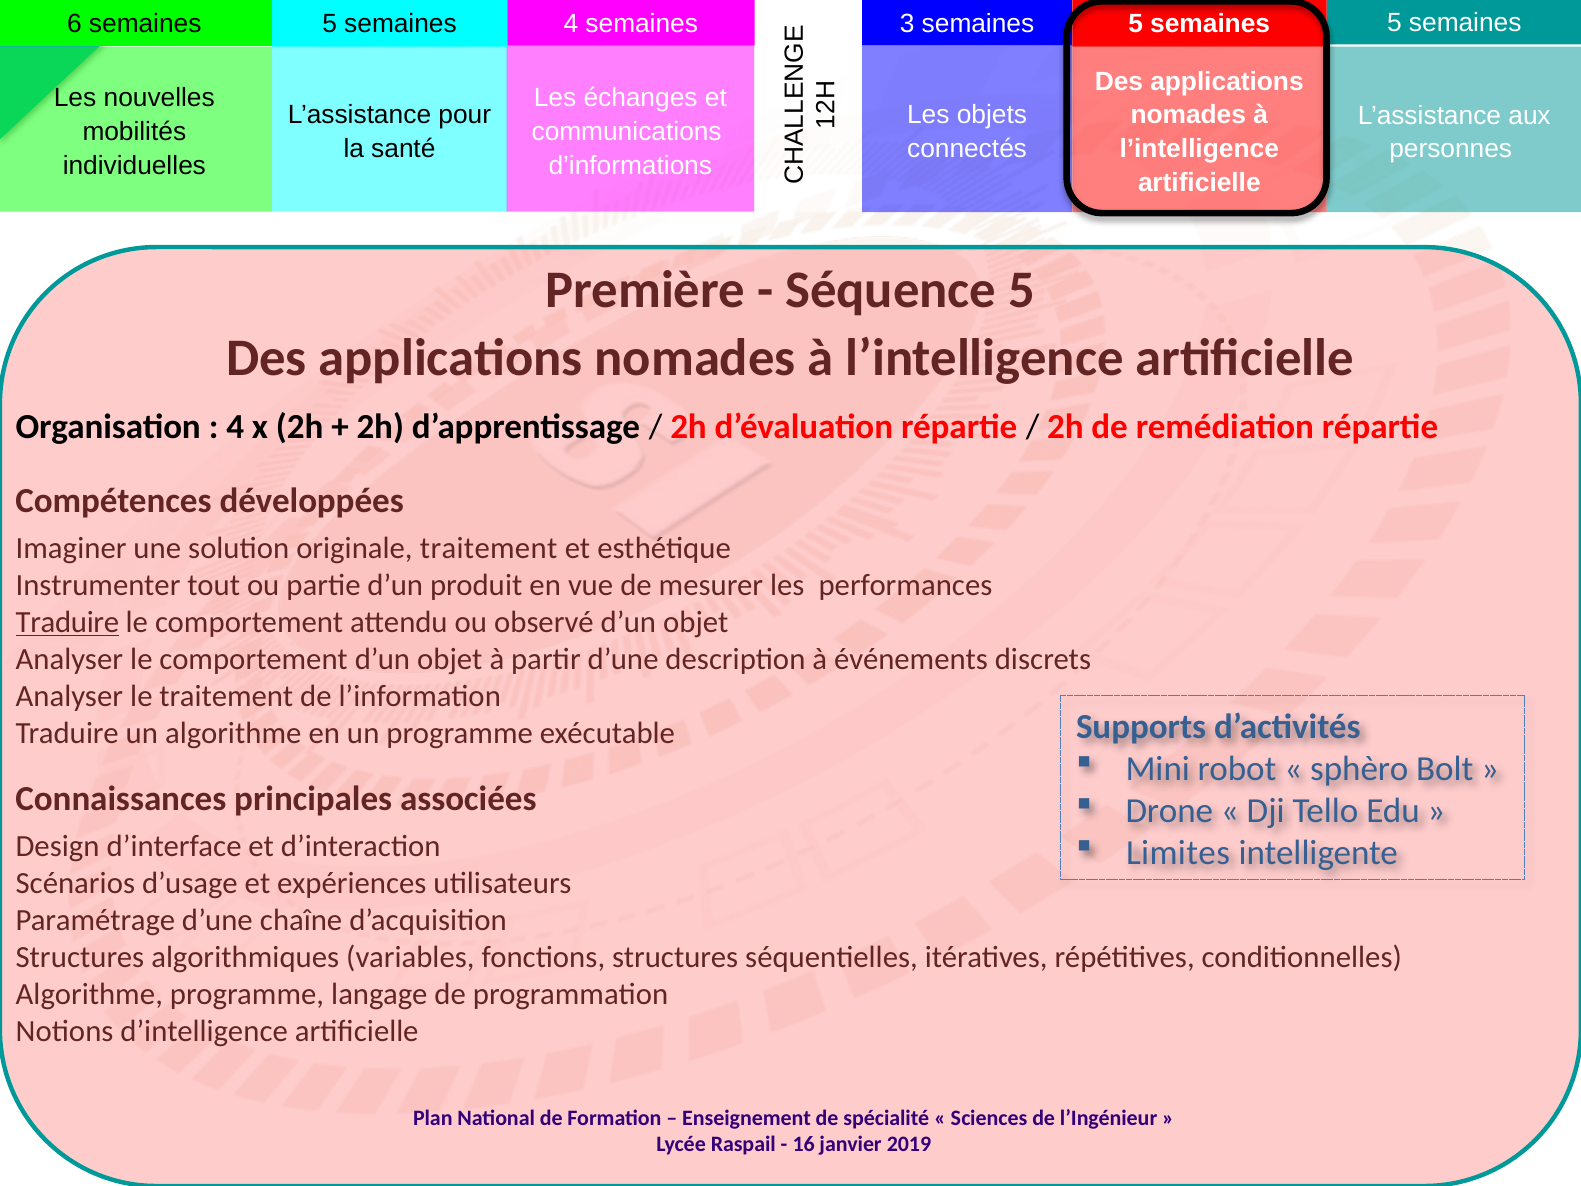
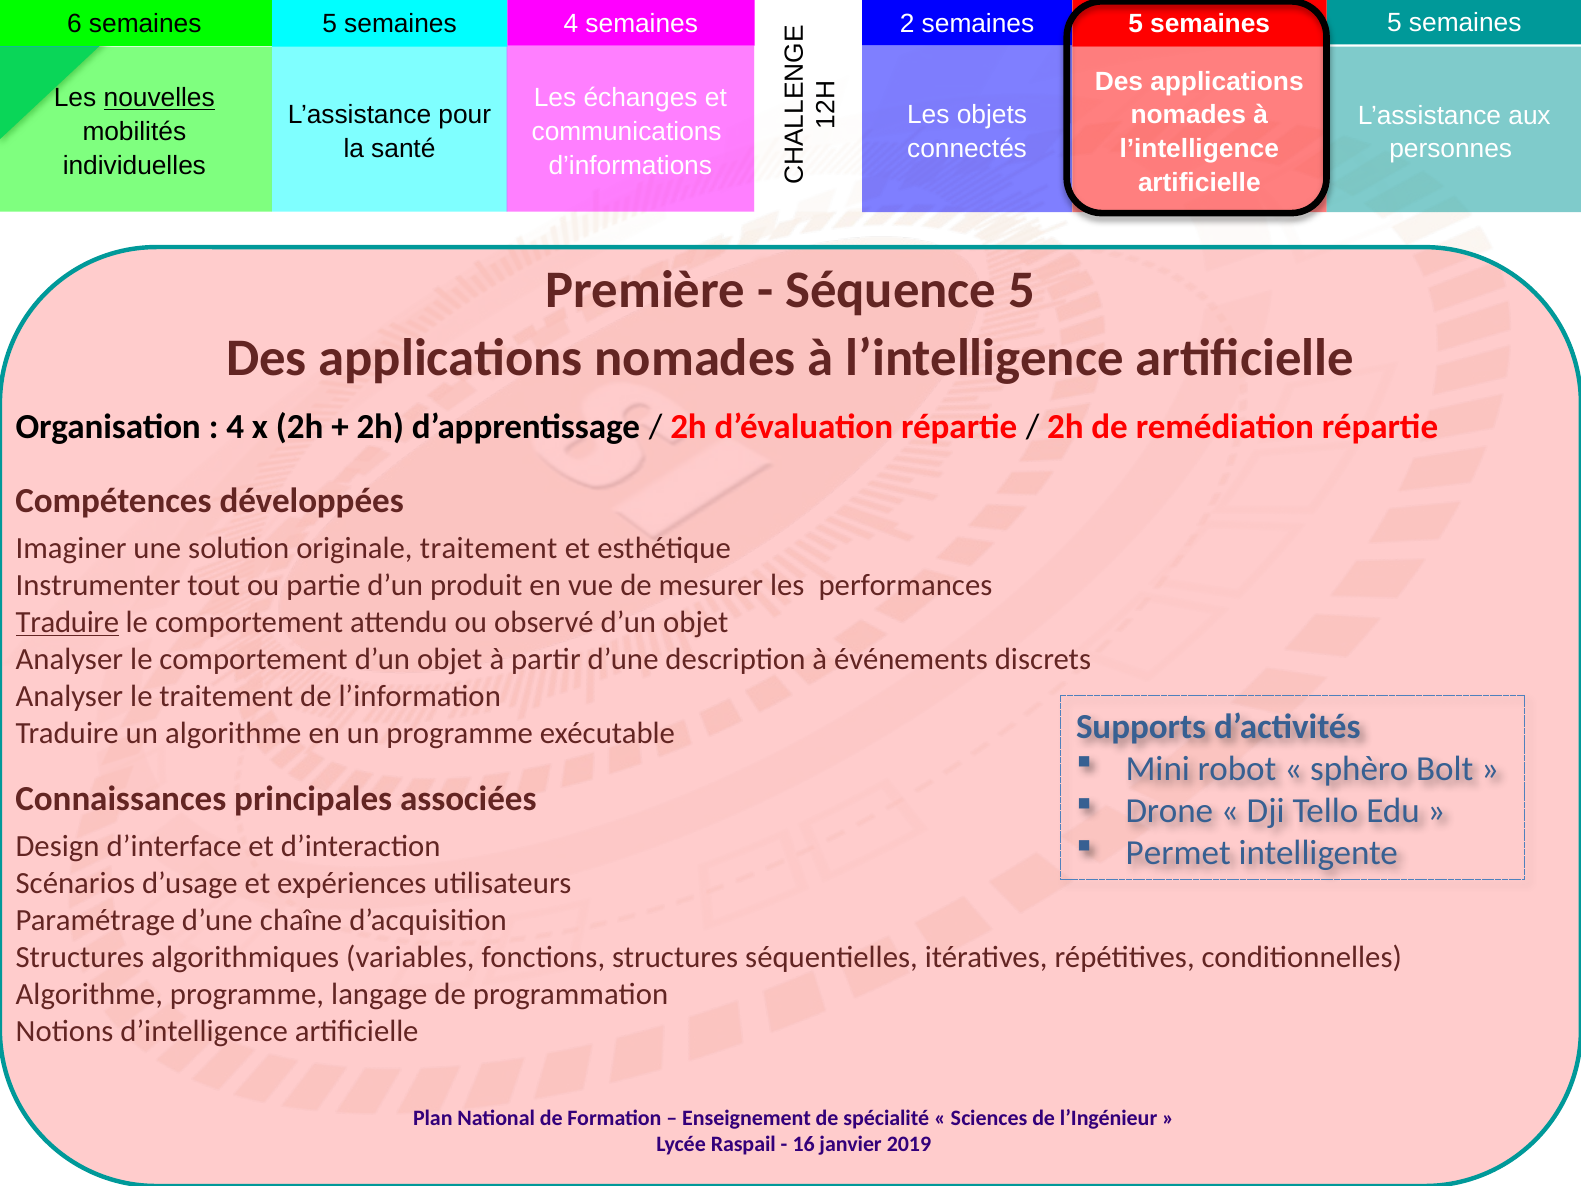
semaines 3: 3 -> 2
nouvelles underline: none -> present
Limites: Limites -> Permet
